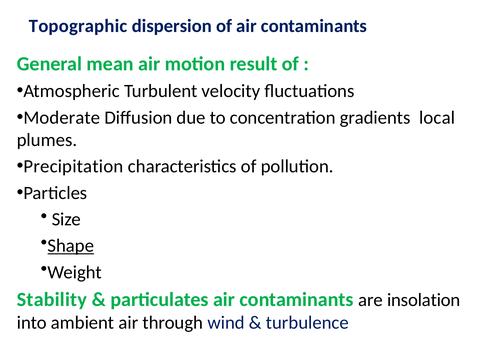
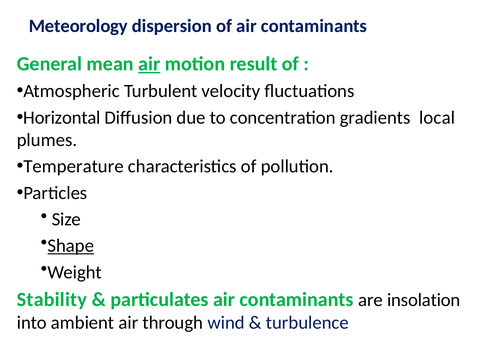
Topographic: Topographic -> Meteorology
air at (149, 64) underline: none -> present
Moderate: Moderate -> Horizontal
Precipitation: Precipitation -> Temperature
